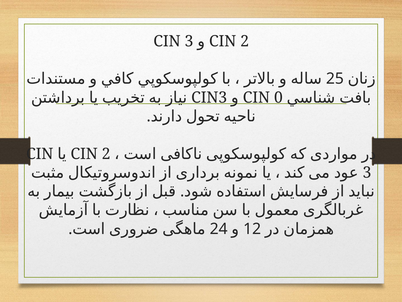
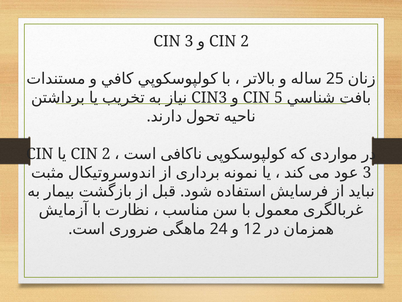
0: 0 -> 5
